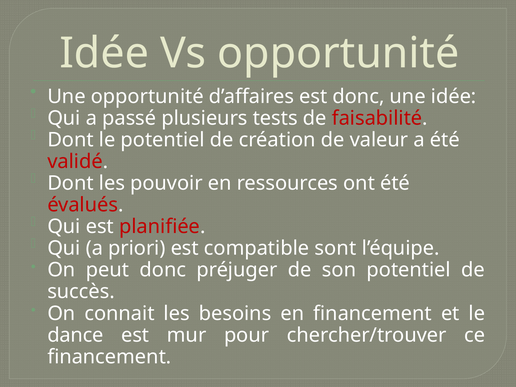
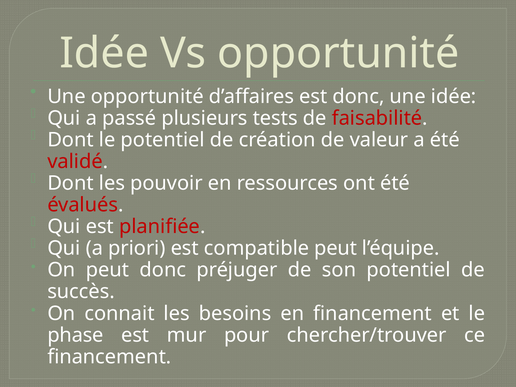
compatible sont: sont -> peut
dance: dance -> phase
